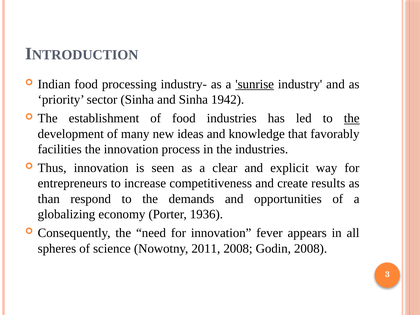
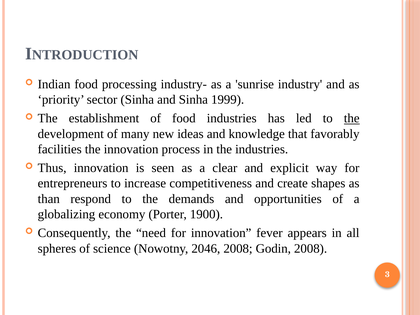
sunrise underline: present -> none
1942: 1942 -> 1999
results: results -> shapes
1936: 1936 -> 1900
2011: 2011 -> 2046
